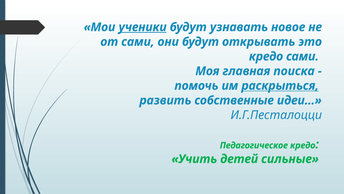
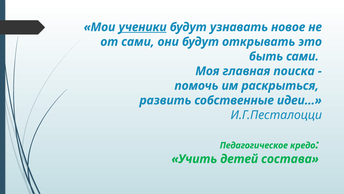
кредо at (266, 56): кредо -> быть
раскрыться underline: present -> none
сильные: сильные -> состава
